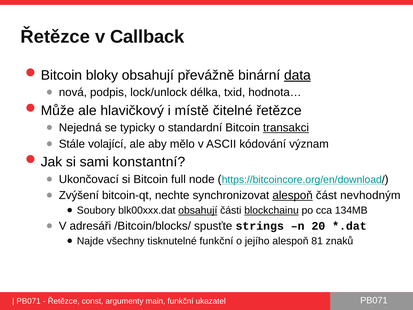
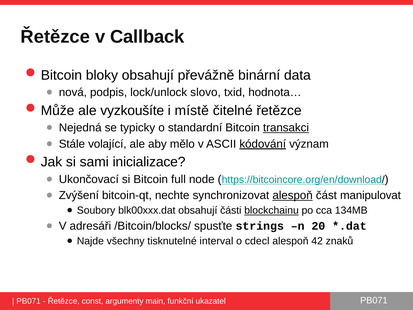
data underline: present -> none
délka: délka -> slovo
hlavičkový: hlavičkový -> vyzkoušíte
kódování underline: none -> present
konstantní: konstantní -> inicializace
nevhodným: nevhodným -> manipulovat
obsahují at (198, 210) underline: present -> none
tisknutelné funkční: funkční -> interval
jejího: jejího -> cdecl
81: 81 -> 42
